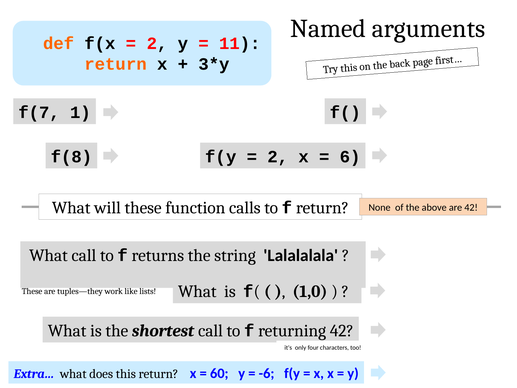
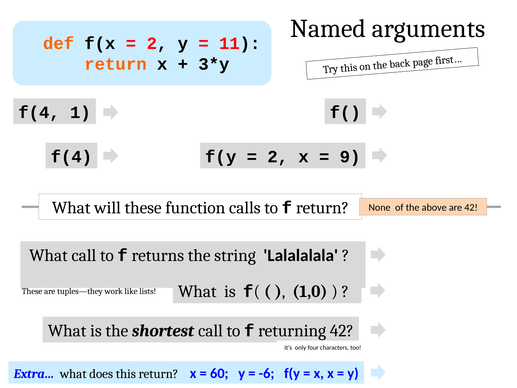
f(7 at (39, 112): f(7 -> f(4
f(8 at (71, 157): f(8 -> f(4
6: 6 -> 9
